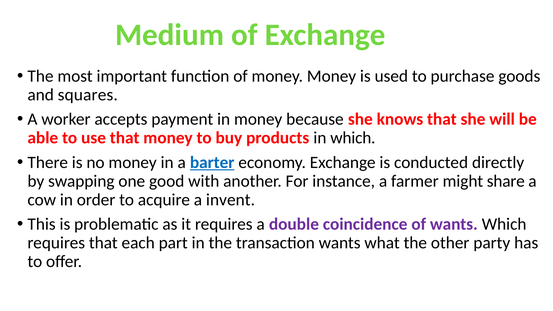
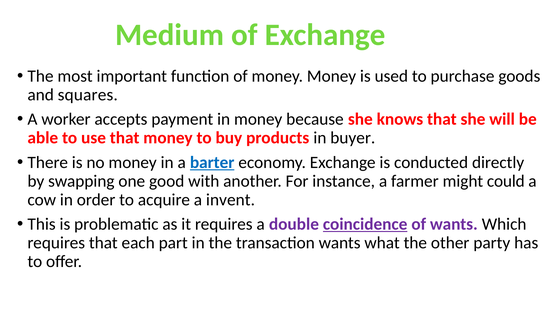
in which: which -> buyer
share: share -> could
coincidence underline: none -> present
